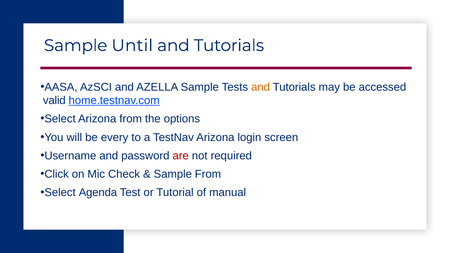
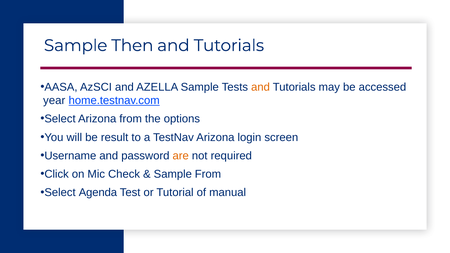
Until: Until -> Then
valid: valid -> year
every: every -> result
are colour: red -> orange
